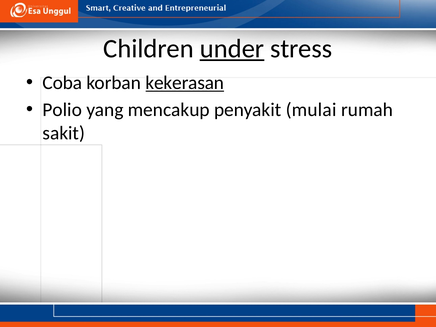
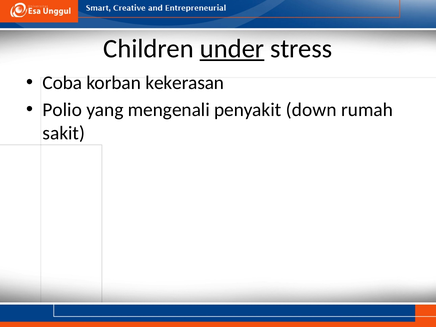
kekerasan underline: present -> none
mencakup: mencakup -> mengenali
mulai: mulai -> down
